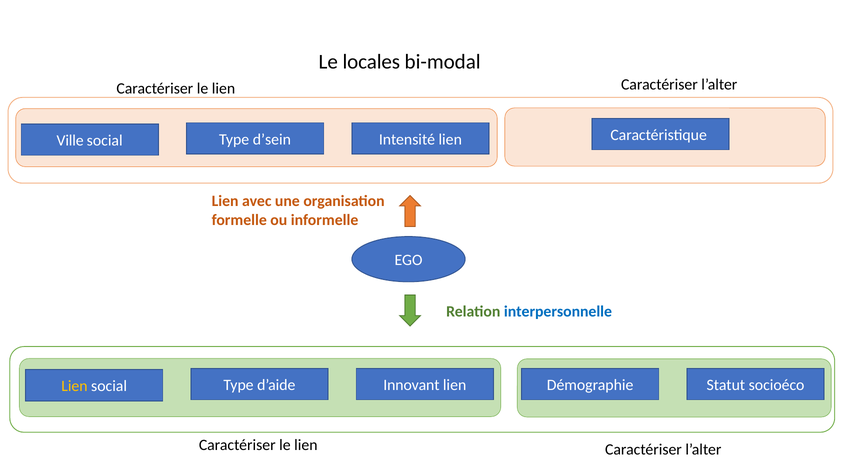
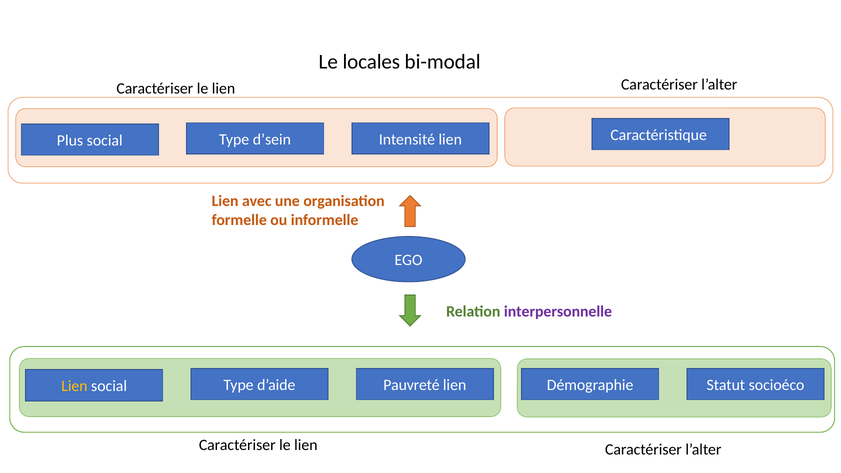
Ville: Ville -> Plus
interpersonnelle colour: blue -> purple
Innovant: Innovant -> Pauvreté
